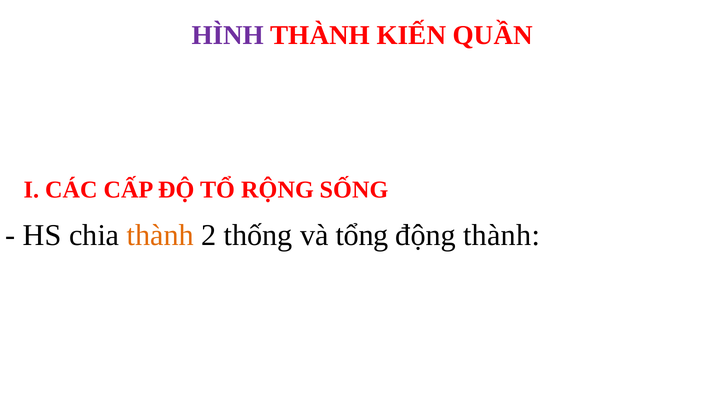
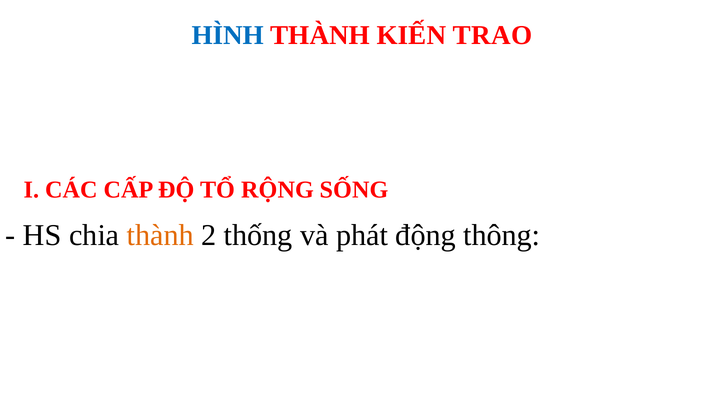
HÌNH colour: purple -> blue
QUẦN: QUẦN -> TRAO
tổng: tổng -> phát
động thành: thành -> thông
